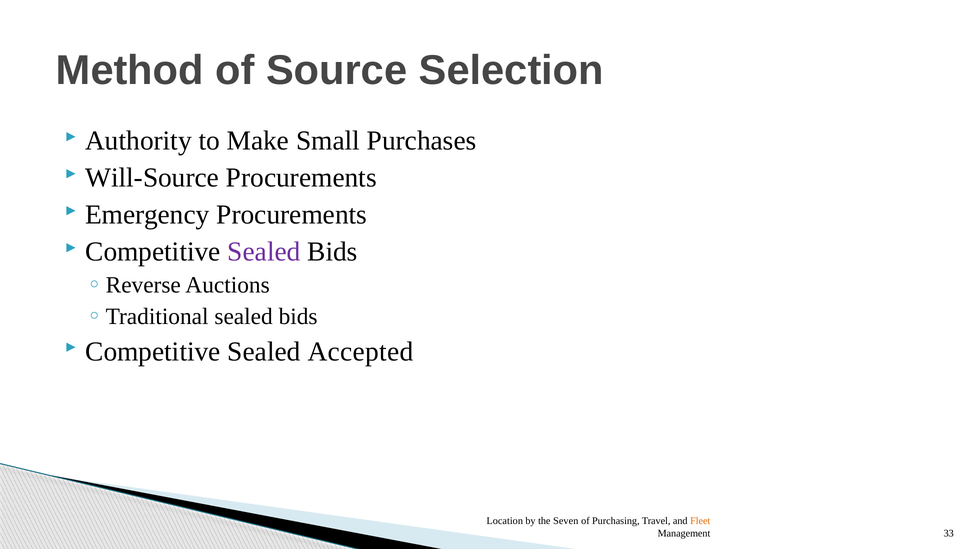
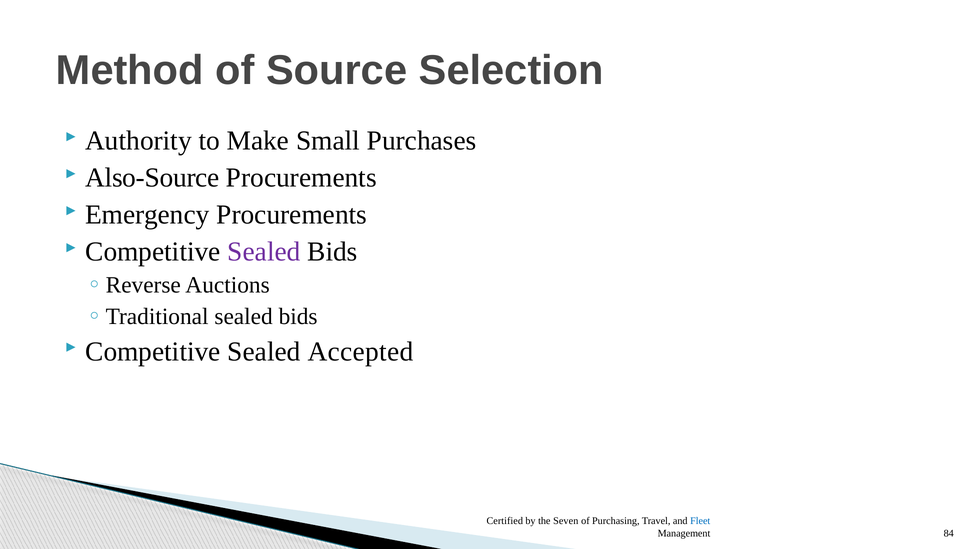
Will-Source: Will-Source -> Also-Source
Location: Location -> Certified
Fleet colour: orange -> blue
33: 33 -> 84
